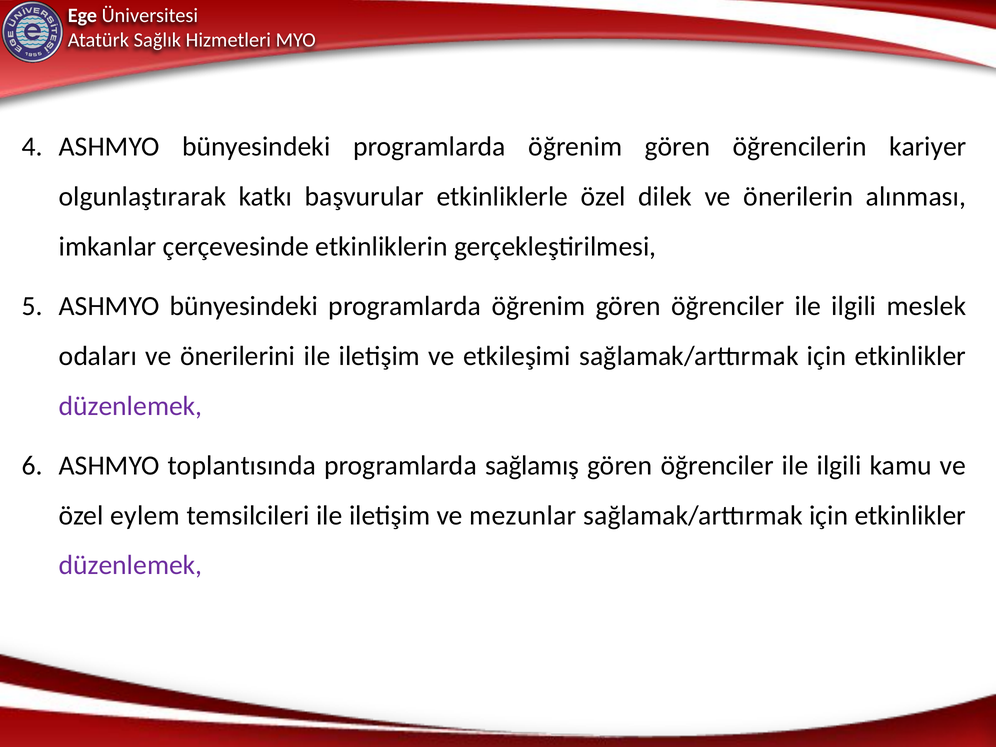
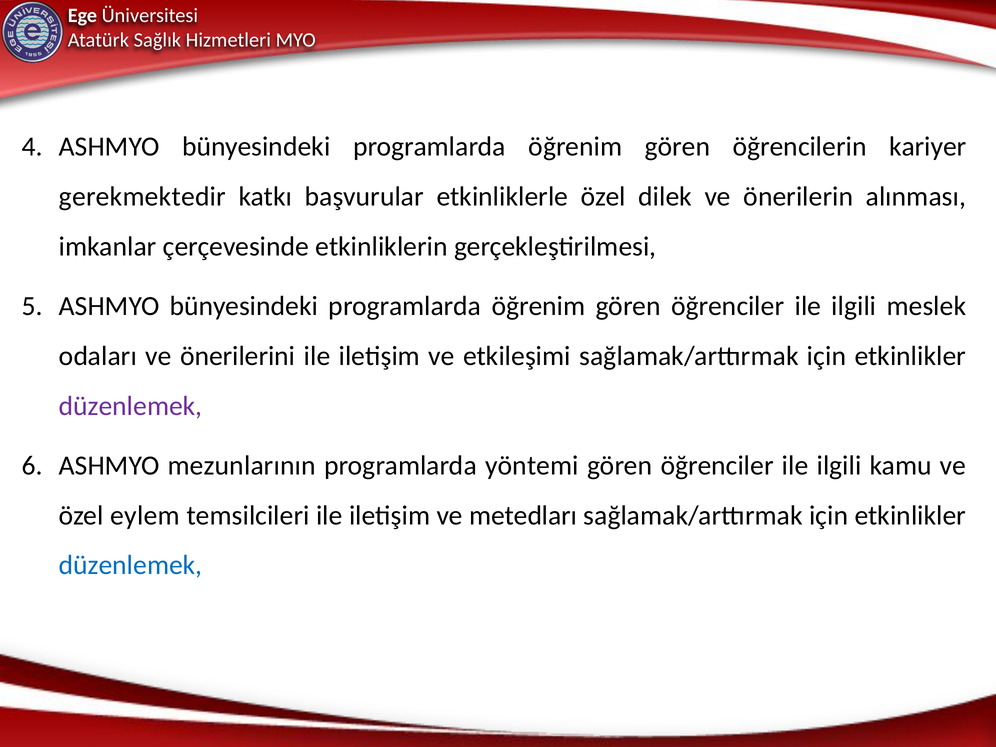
olgunlaştırarak: olgunlaştırarak -> gerekmektedir
toplantısında: toplantısında -> mezunlarının
sağlamış: sağlamış -> yöntemi
mezunlar: mezunlar -> metedları
düzenlemek at (131, 565) colour: purple -> blue
